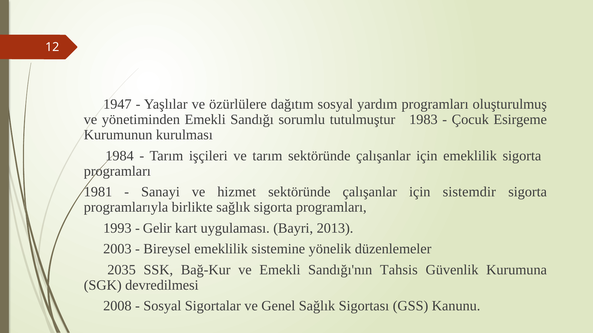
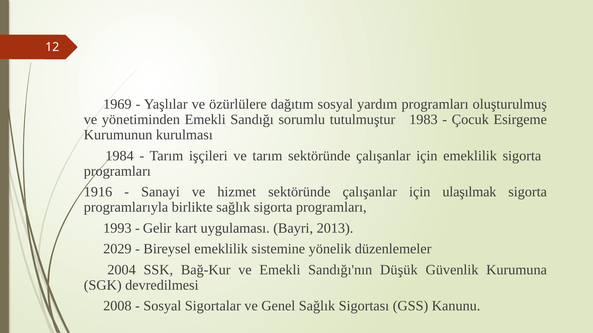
1947: 1947 -> 1969
1981: 1981 -> 1916
sistemdir: sistemdir -> ulaşılmak
2003: 2003 -> 2029
2035: 2035 -> 2004
Tahsis: Tahsis -> Düşük
